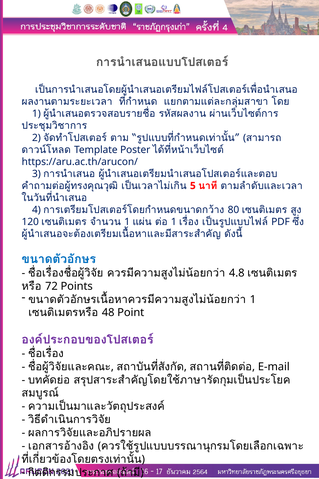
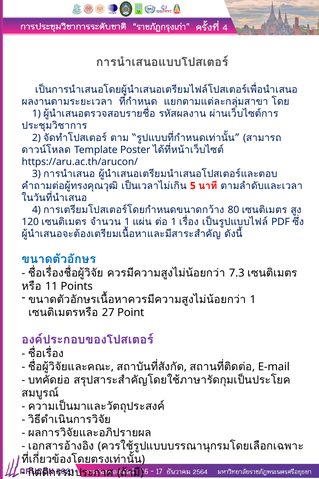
4.8: 4.8 -> 7.3
72: 72 -> 11
48: 48 -> 27
